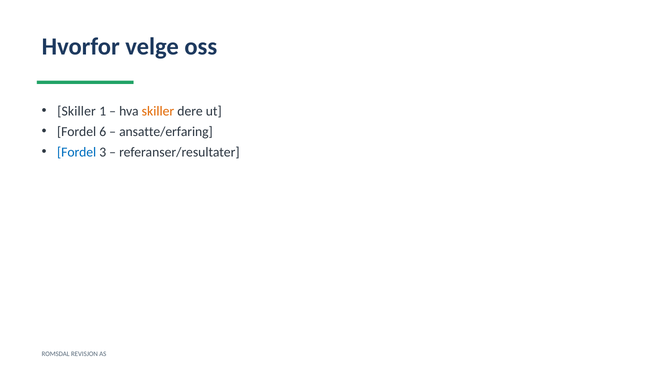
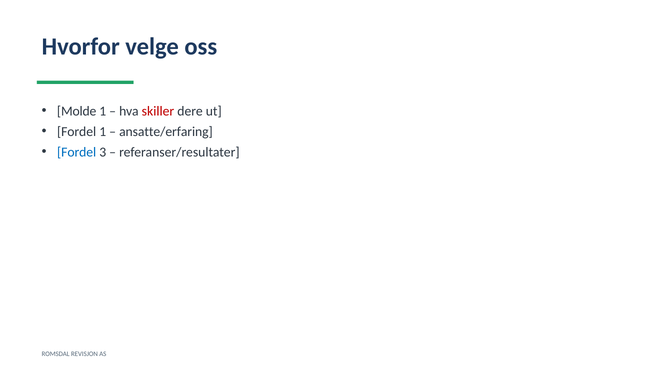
Skiller at (77, 111): Skiller -> Molde
skiller at (158, 111) colour: orange -> red
Fordel 6: 6 -> 1
